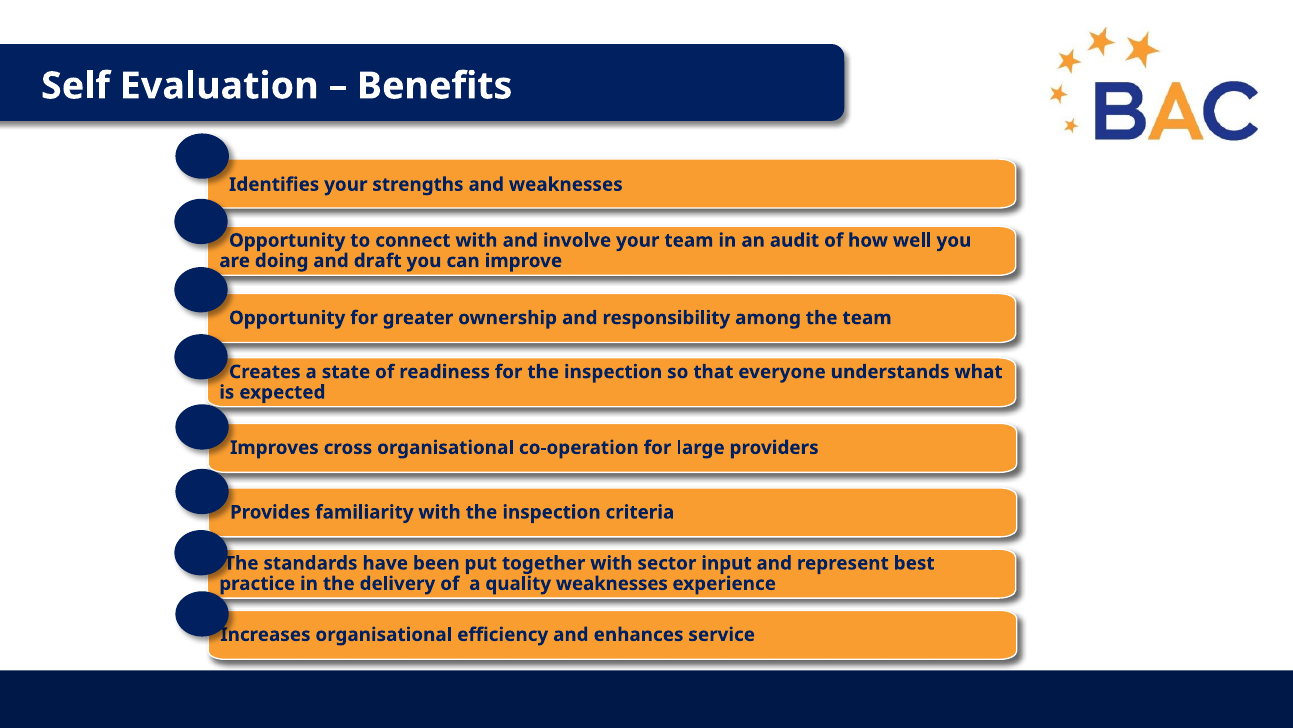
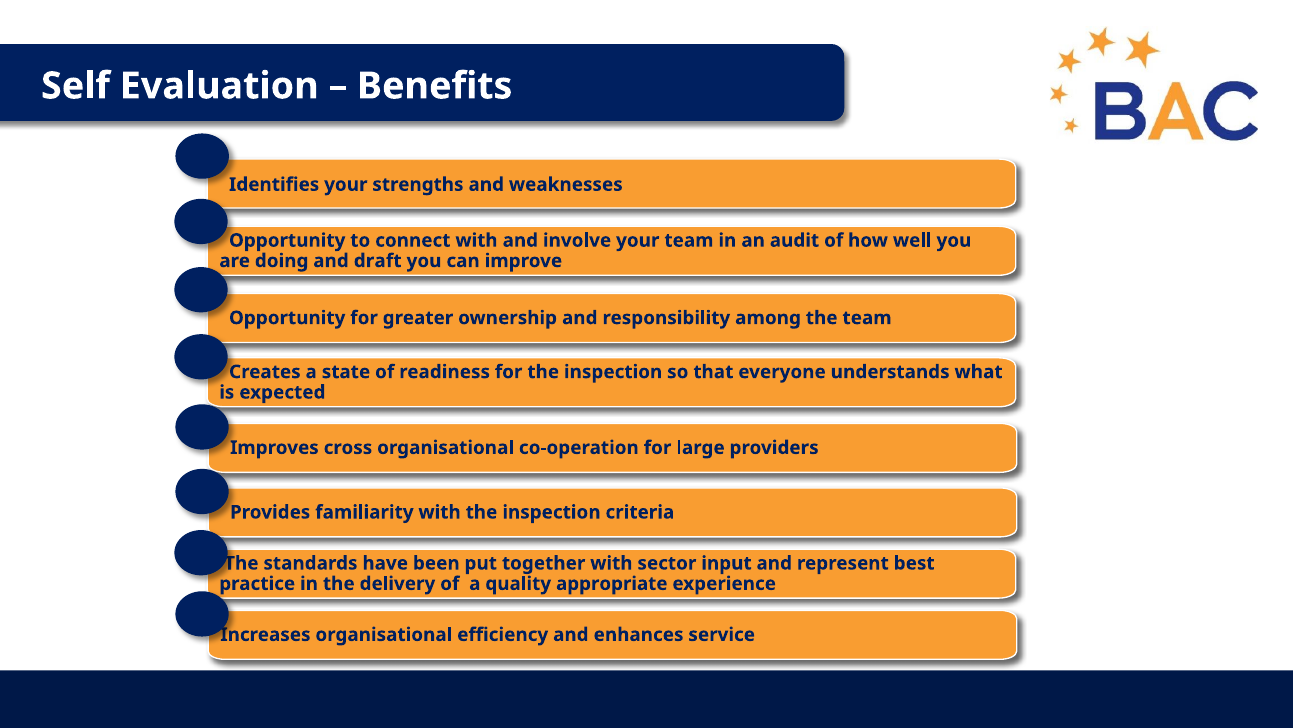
quality weaknesses: weaknesses -> appropriate
